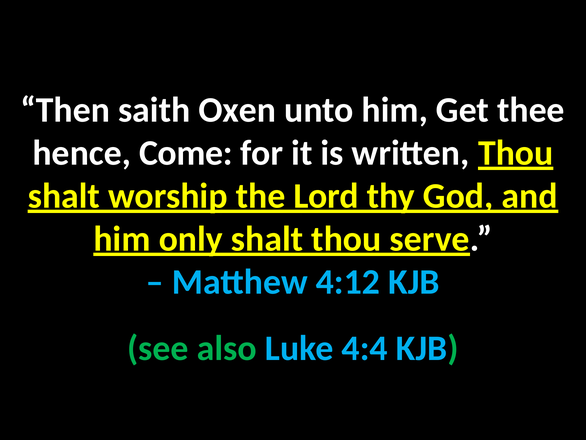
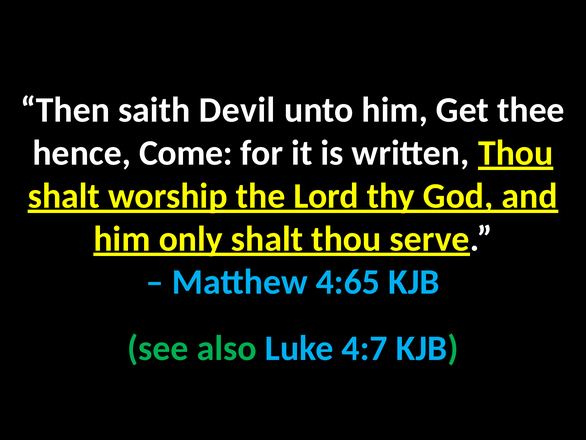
Oxen: Oxen -> Devil
4:12: 4:12 -> 4:65
4:4: 4:4 -> 4:7
